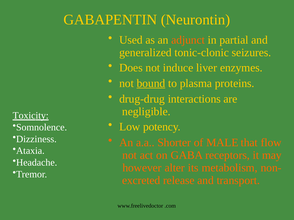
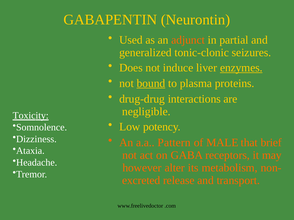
enzymes underline: none -> present
Shorter: Shorter -> Pattern
flow: flow -> brief
